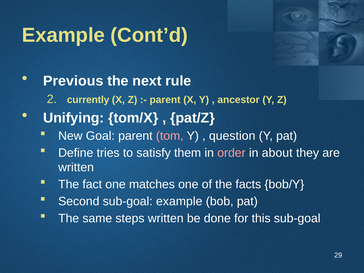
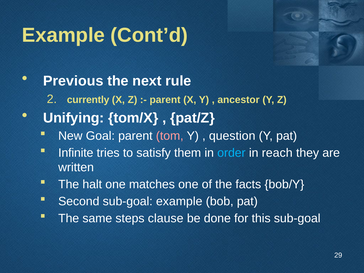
Define: Define -> Infinite
order colour: pink -> light blue
about: about -> reach
fact: fact -> halt
steps written: written -> clause
